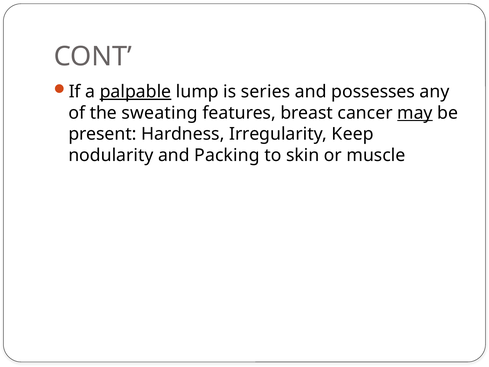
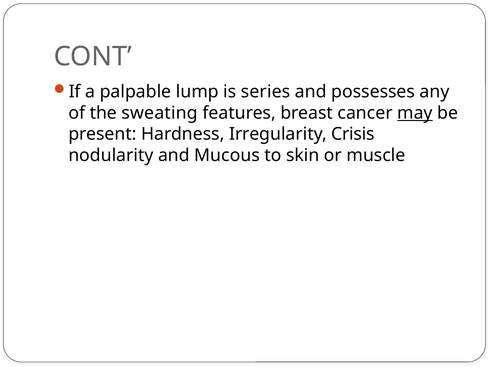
palpable underline: present -> none
Keep: Keep -> Crisis
Packing: Packing -> Mucous
